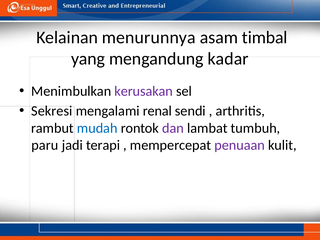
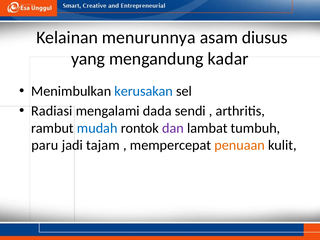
timbal: timbal -> diusus
kerusakan colour: purple -> blue
Sekresi: Sekresi -> Radiasi
renal: renal -> dada
terapi: terapi -> tajam
penuaan colour: purple -> orange
